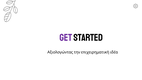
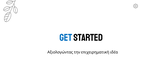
Get colour: purple -> blue
